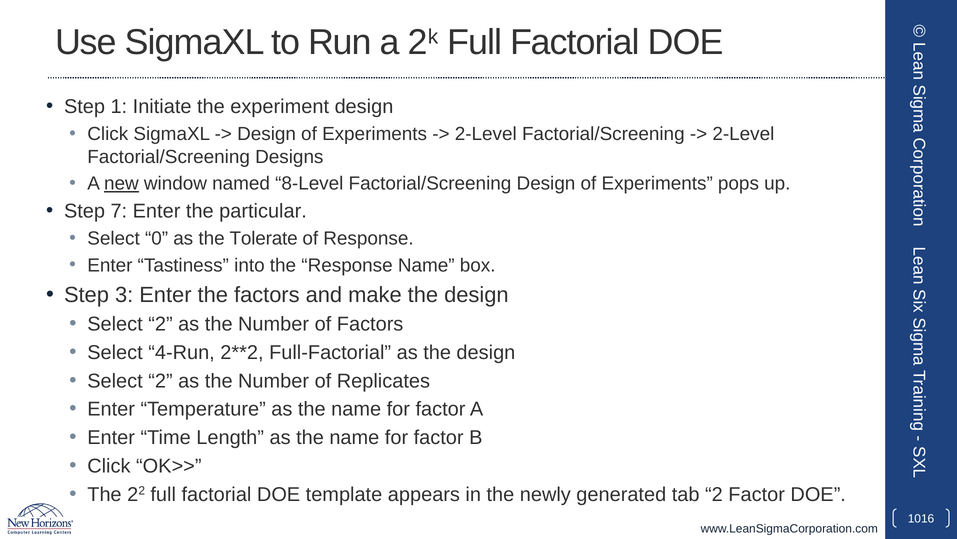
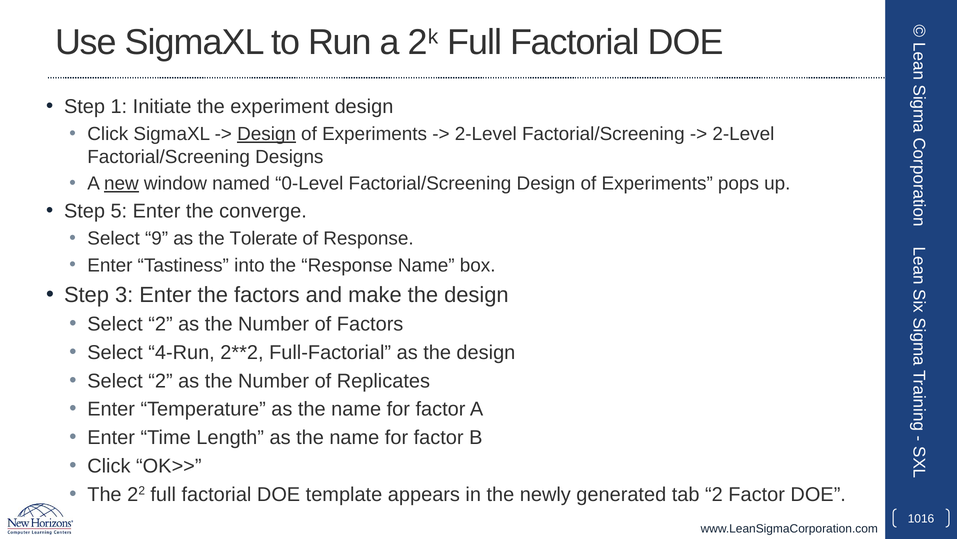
Design at (267, 134) underline: none -> present
8-Level: 8-Level -> 0-Level
7: 7 -> 5
particular: particular -> converge
0: 0 -> 9
